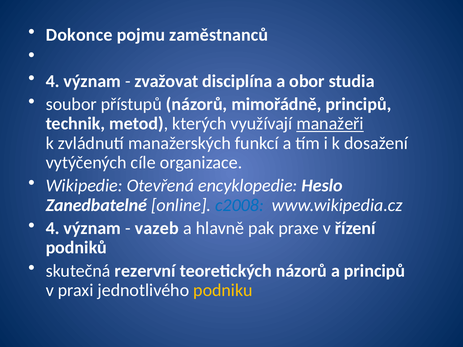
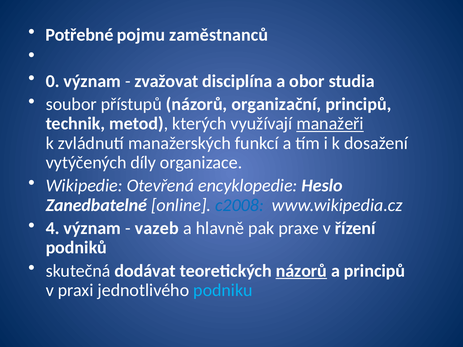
Dokonce: Dokonce -> Potřebné
4 at (53, 81): 4 -> 0
mimořádně: mimořádně -> organizační
cíle: cíle -> díly
rezervní: rezervní -> dodávat
názorů at (301, 271) underline: none -> present
podniku colour: yellow -> light blue
